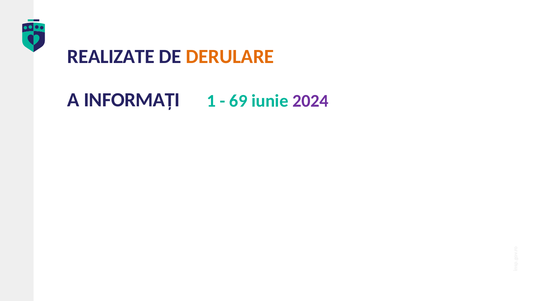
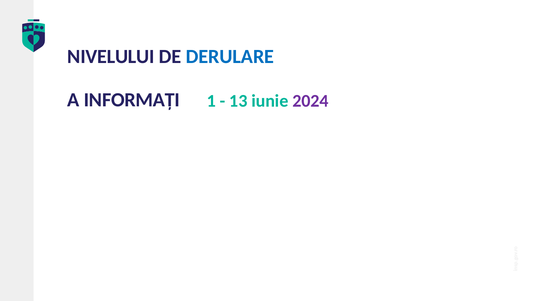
REALIZATE: REALIZATE -> NIVELULUI
DERULARE colour: orange -> blue
69: 69 -> 13
